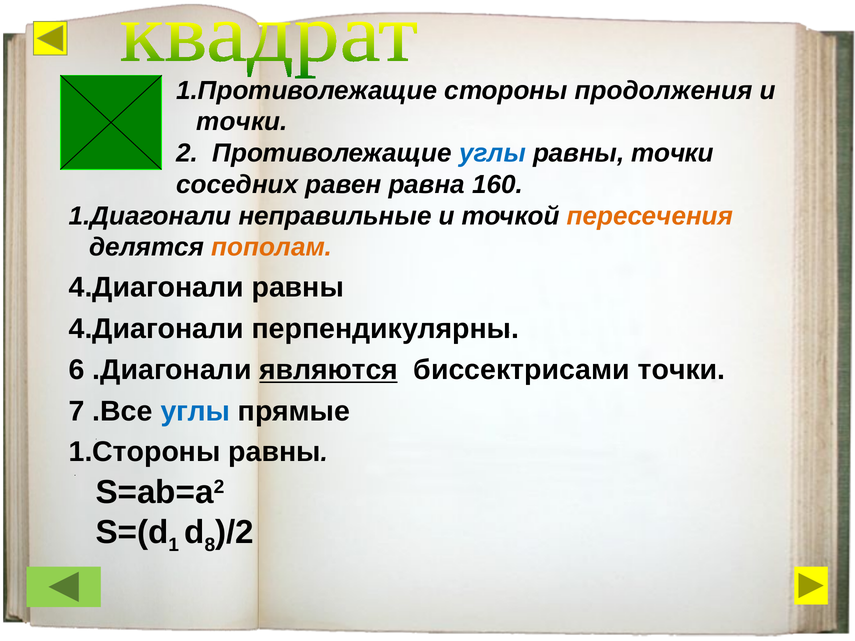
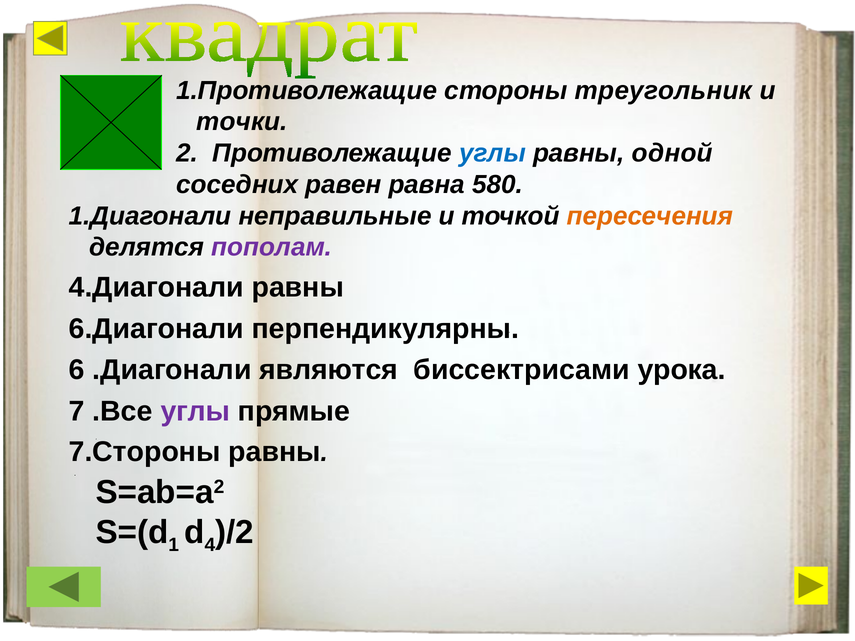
продолжения: продолжения -> треугольник
равны точки: точки -> одной
160: 160 -> 580
пополам colour: orange -> purple
4.Диагонали at (156, 329): 4.Диагонали -> 6.Диагонали
являются underline: present -> none
биссектрисами точки: точки -> урока
углы at (195, 411) colour: blue -> purple
1.Стороны: 1.Стороны -> 7.Стороны
8: 8 -> 4
